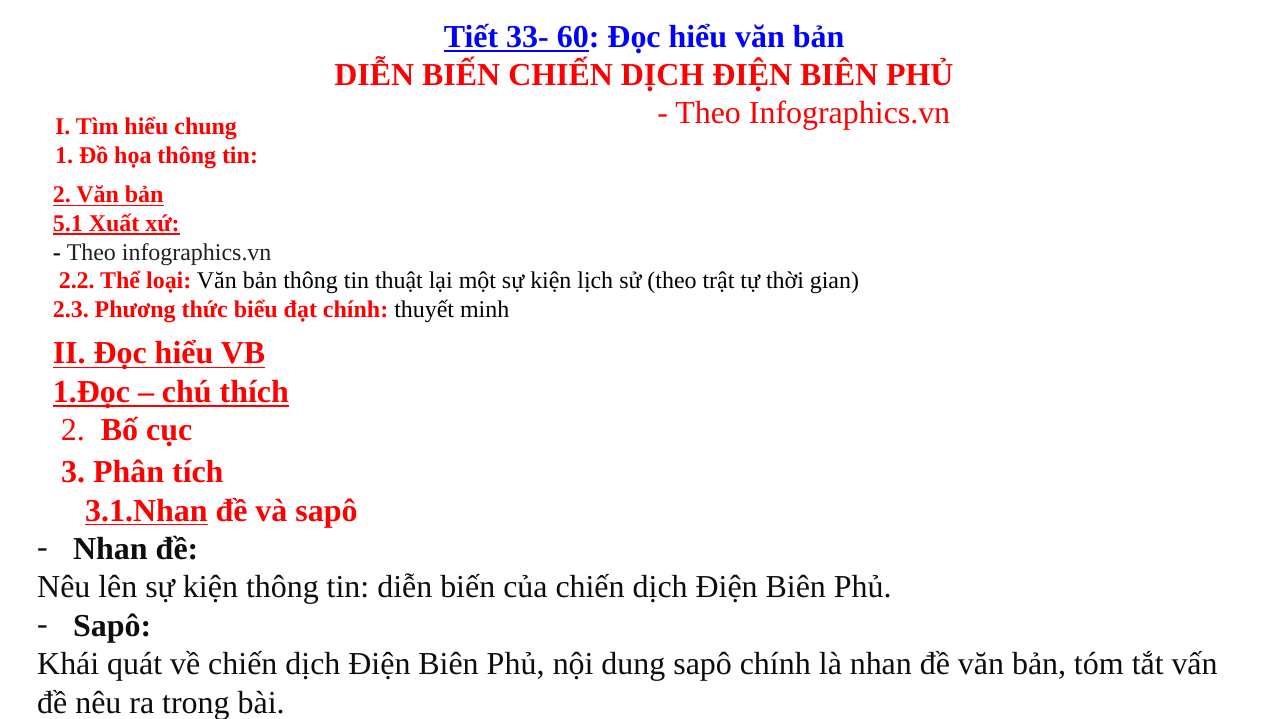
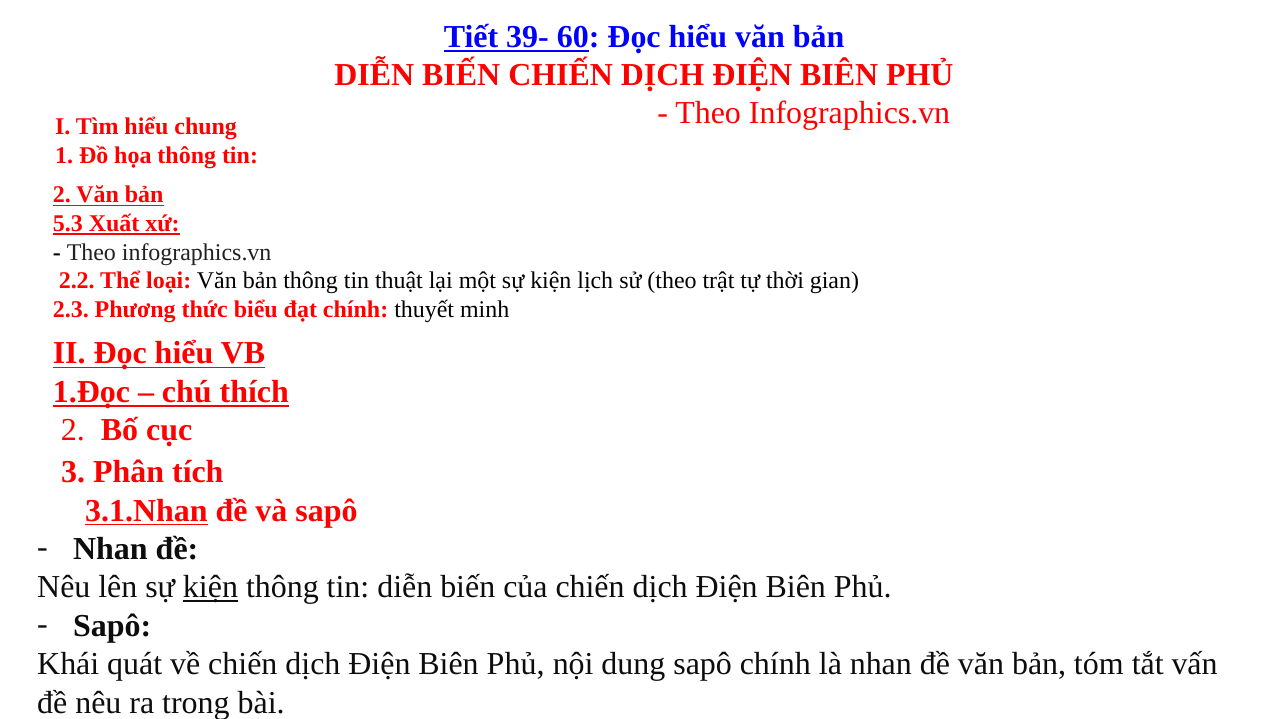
33-: 33- -> 39-
5.1: 5.1 -> 5.3
kiện at (211, 587) underline: none -> present
